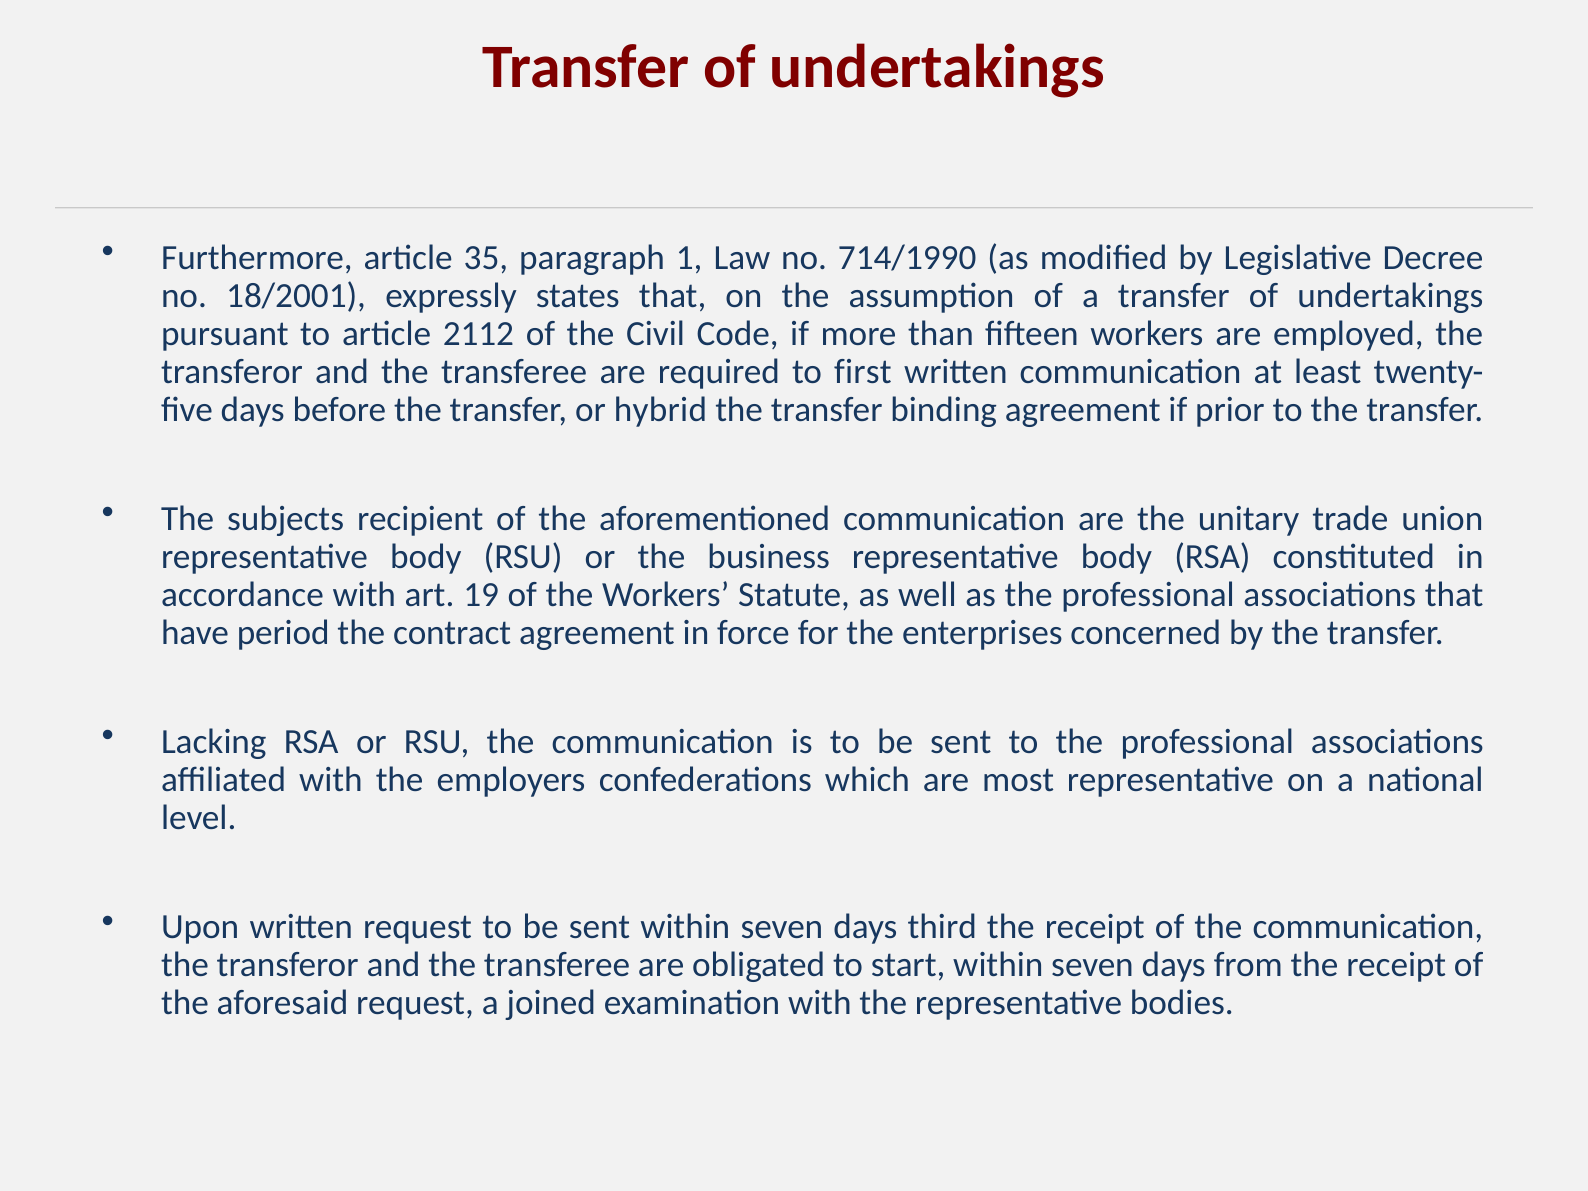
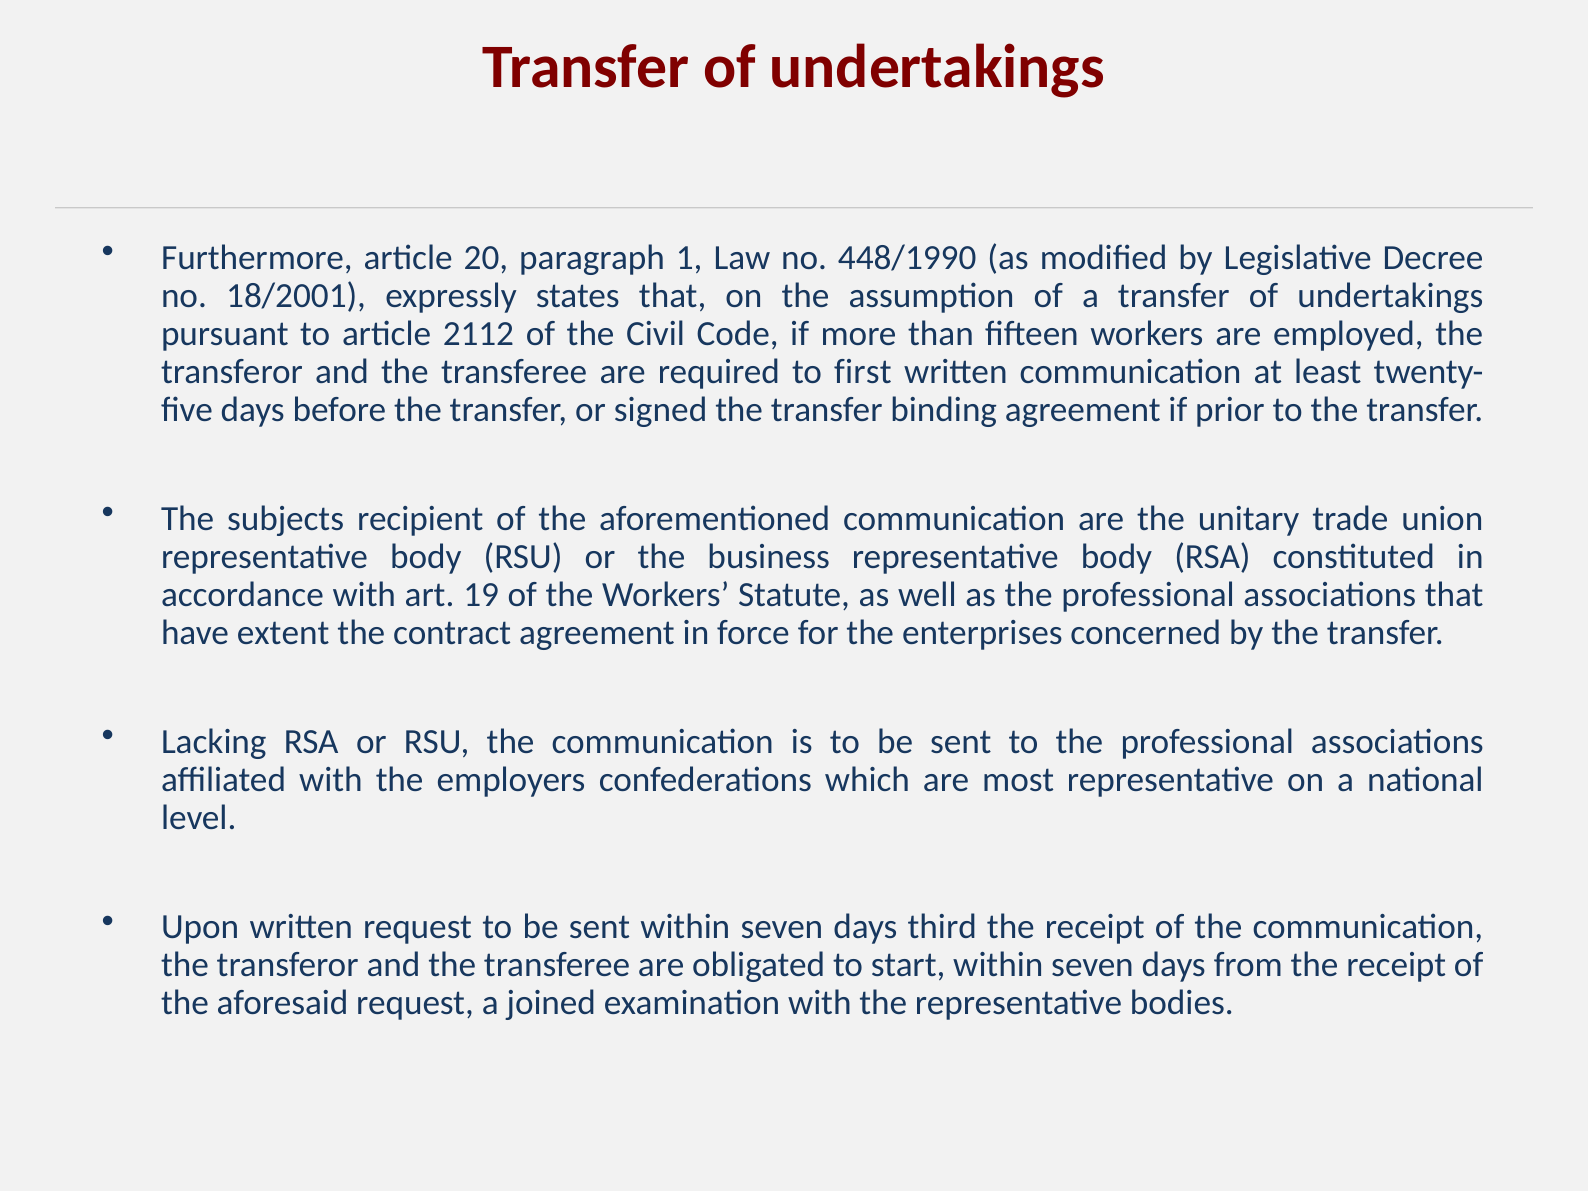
35: 35 -> 20
714/1990: 714/1990 -> 448/1990
hybrid: hybrid -> signed
period: period -> extent
